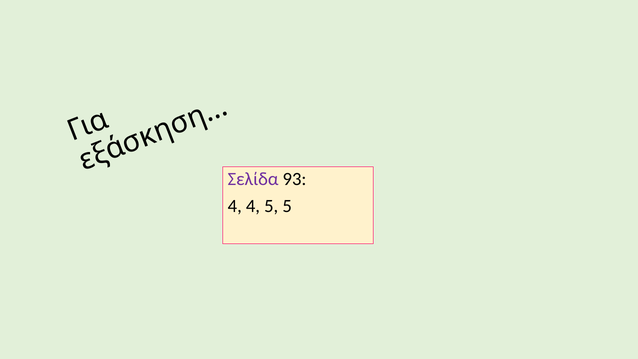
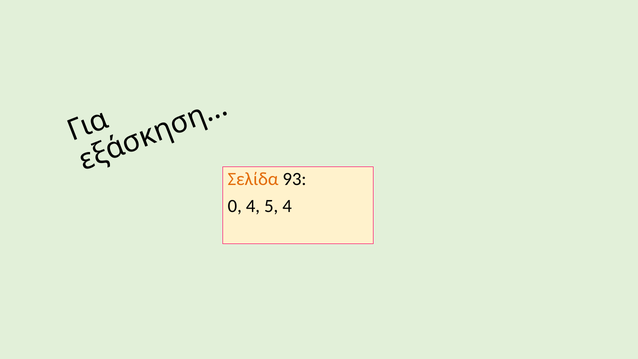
Σελίδα colour: purple -> orange
4 at (235, 206): 4 -> 0
5 5: 5 -> 4
